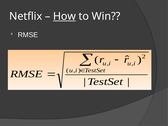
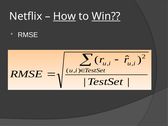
Win underline: none -> present
